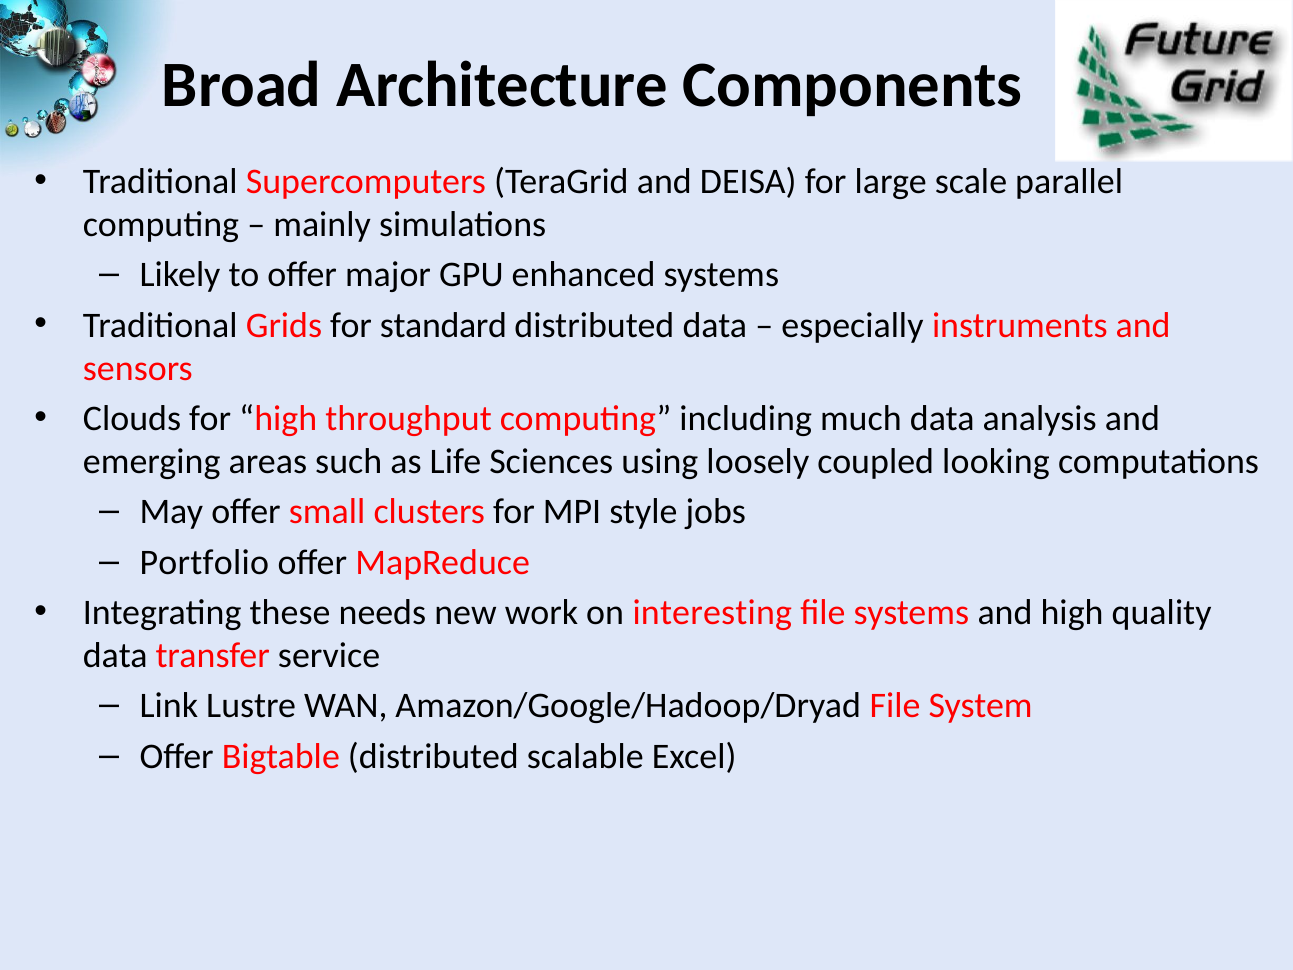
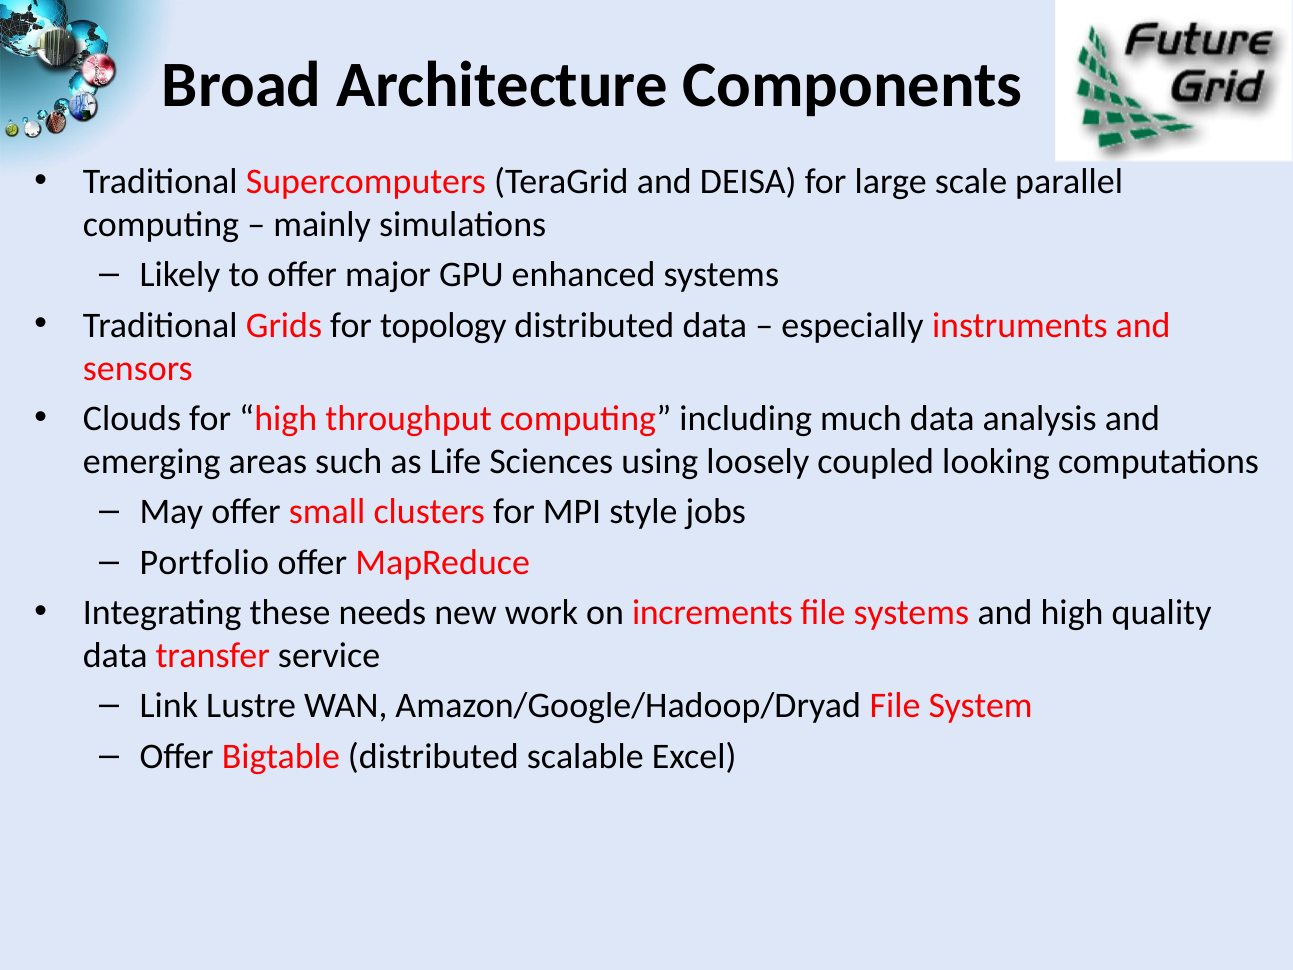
standard: standard -> topology
interesting: interesting -> increments
